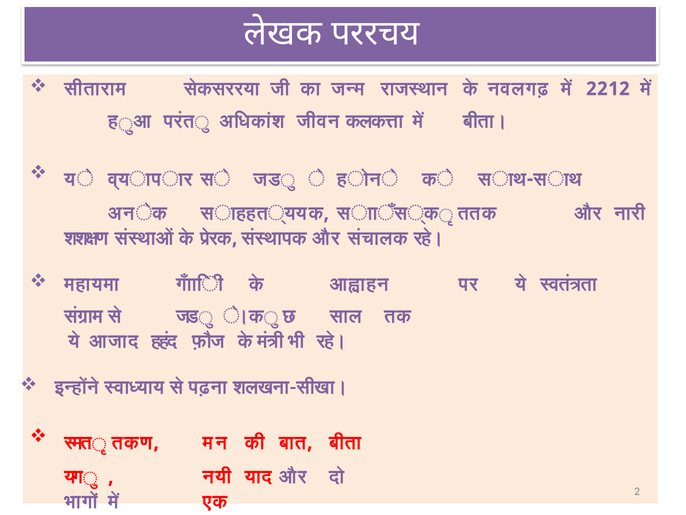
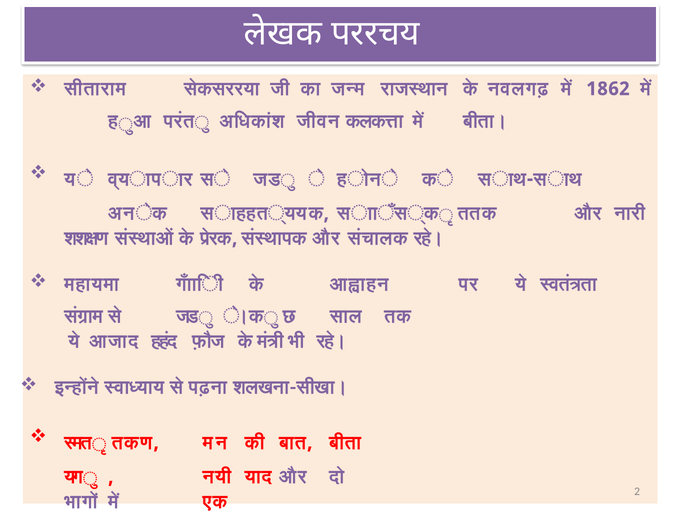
2212: 2212 -> 1862
